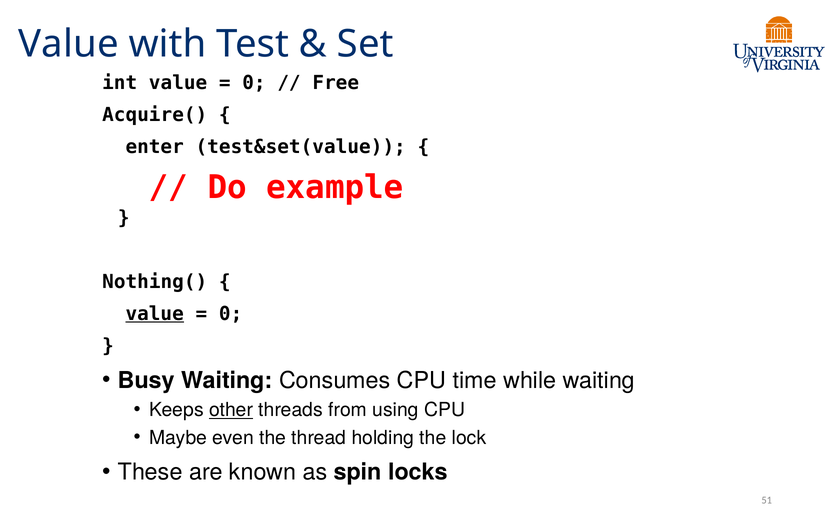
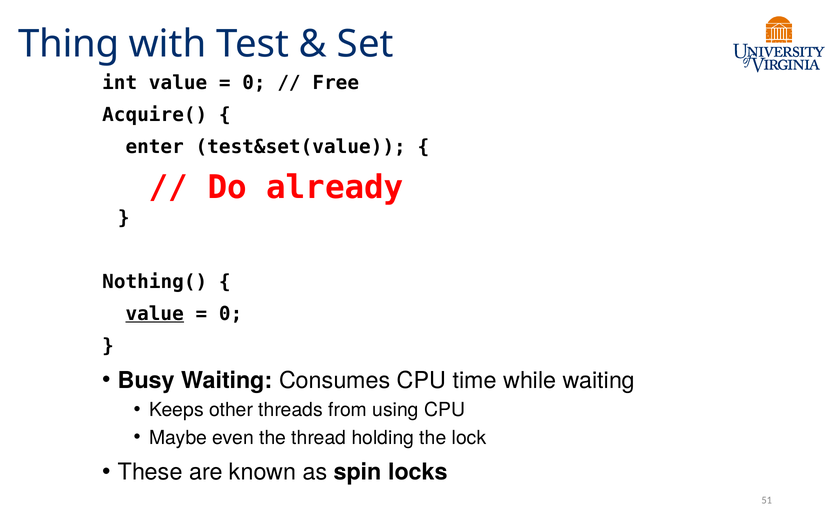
Value at (68, 44): Value -> Thing
example: example -> already
other underline: present -> none
